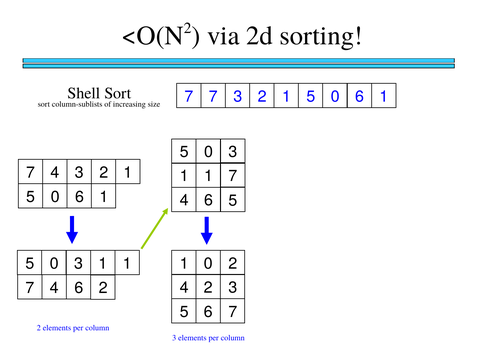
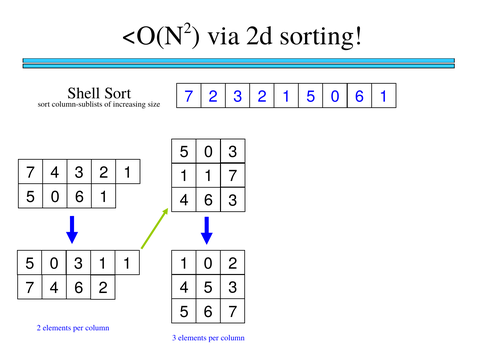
Sort 7 7: 7 -> 2
6 5: 5 -> 3
4 2: 2 -> 5
